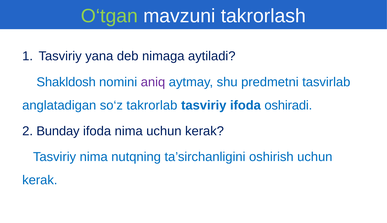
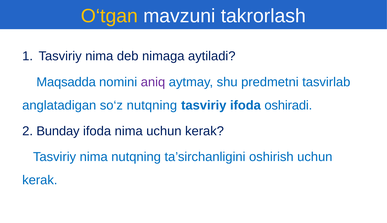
O‘tgan colour: light green -> yellow
yana at (99, 56): yana -> nima
Shakldosh: Shakldosh -> Maqsadda
so‘z takrorlab: takrorlab -> nutqning
